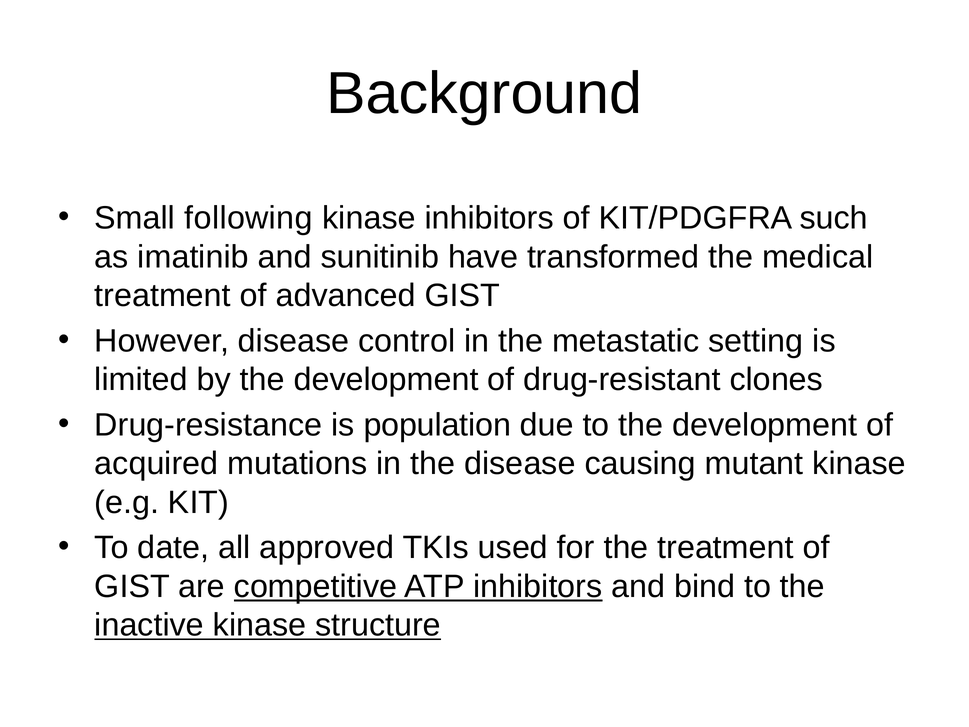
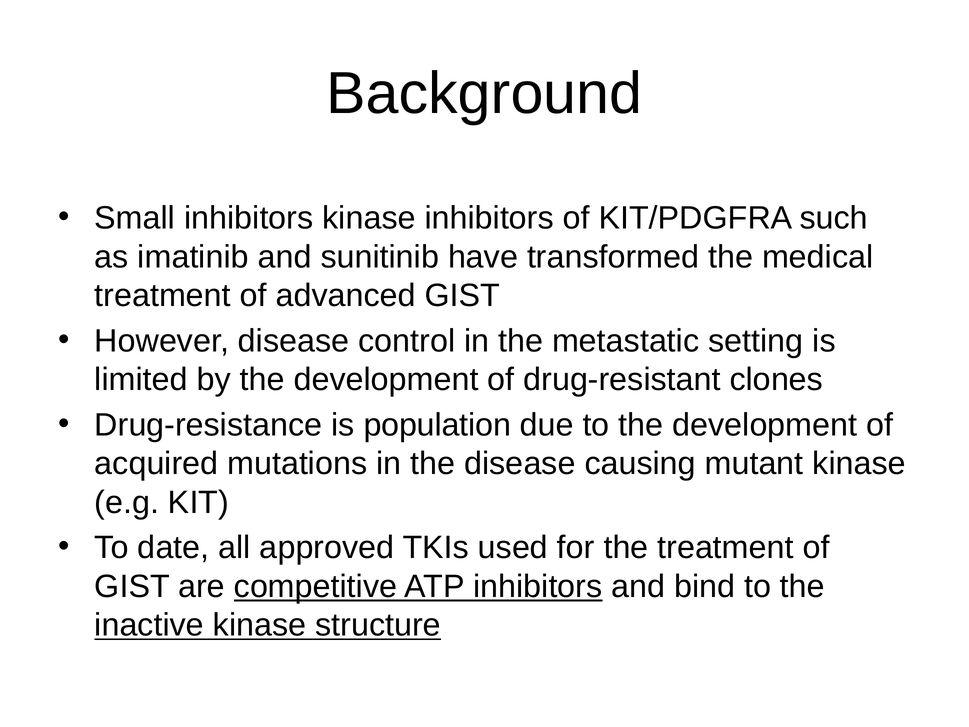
Small following: following -> inhibitors
